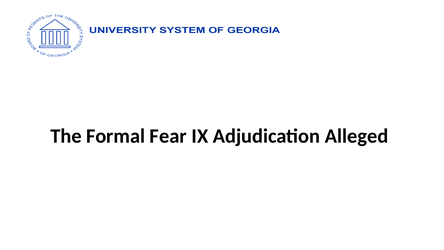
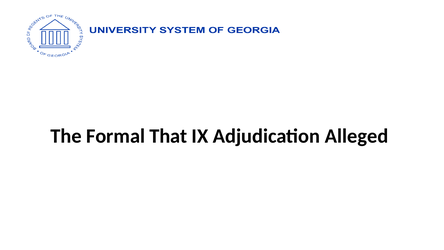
Fear: Fear -> That
